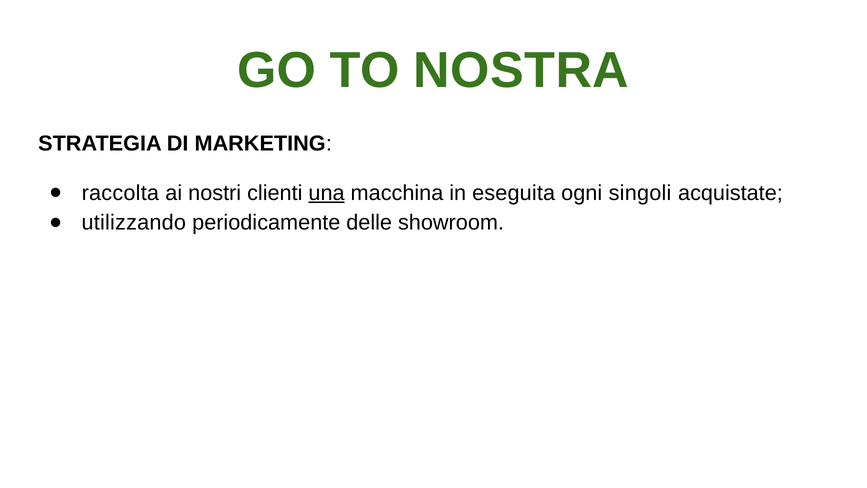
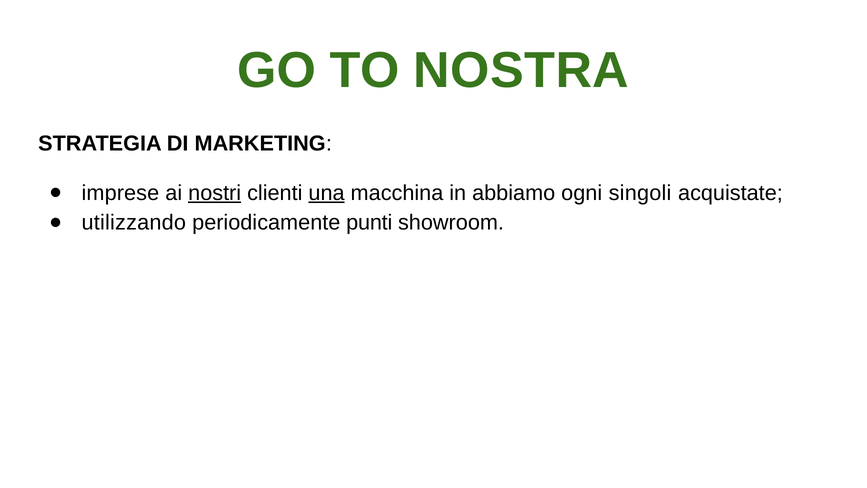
raccolta: raccolta -> imprese
nostri underline: none -> present
eseguita: eseguita -> abbiamo
delle: delle -> punti
